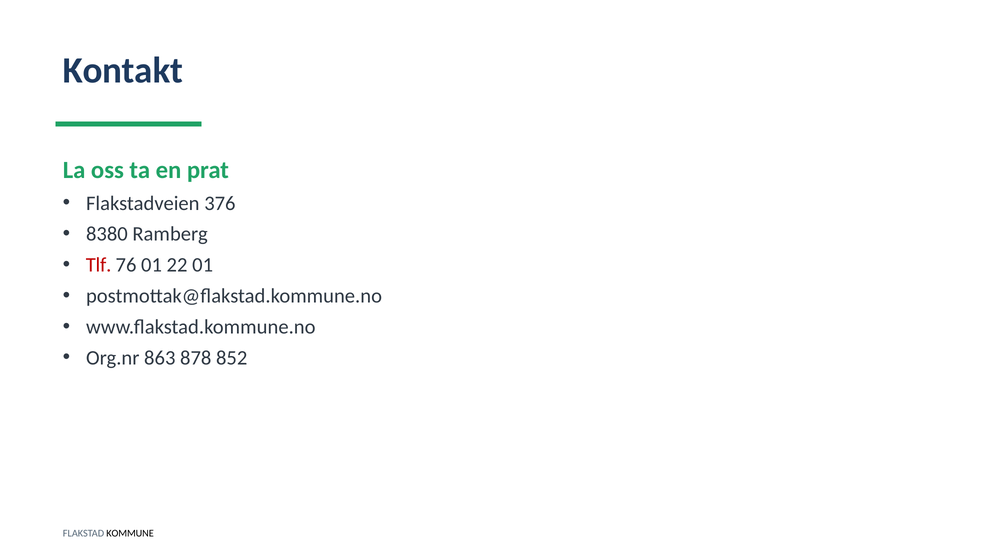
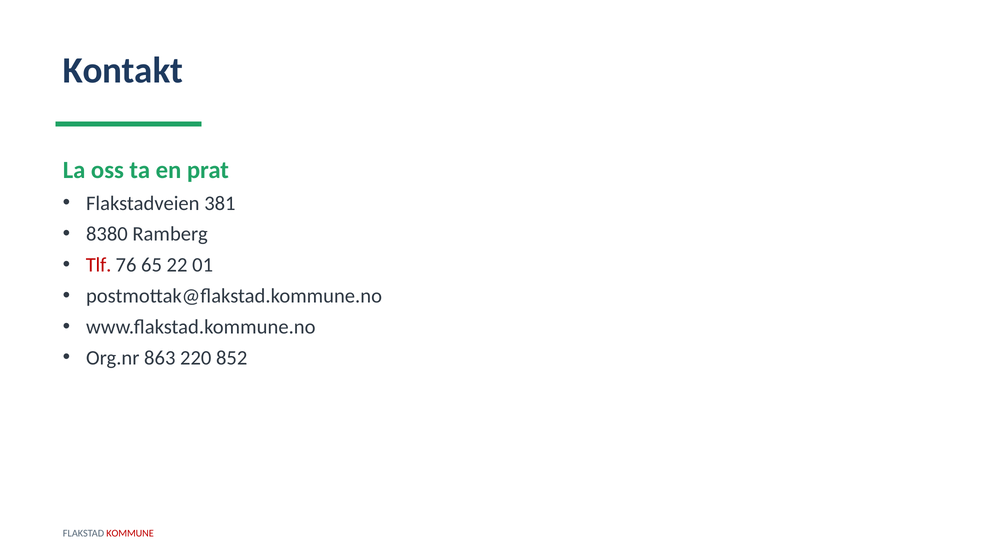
376: 376 -> 381
76 01: 01 -> 65
878: 878 -> 220
KOMMUNE colour: black -> red
